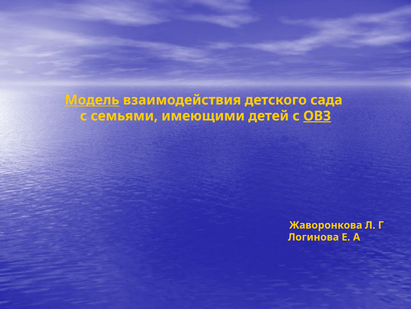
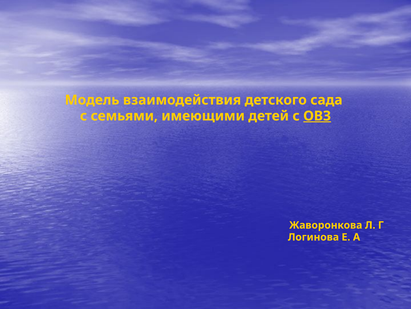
Модель underline: present -> none
